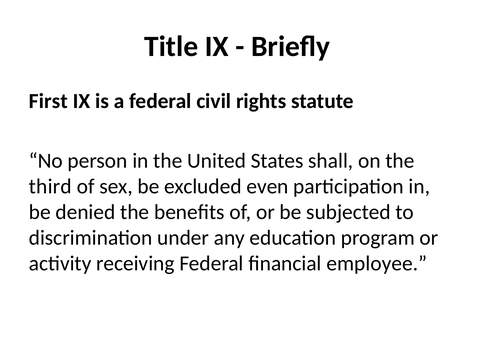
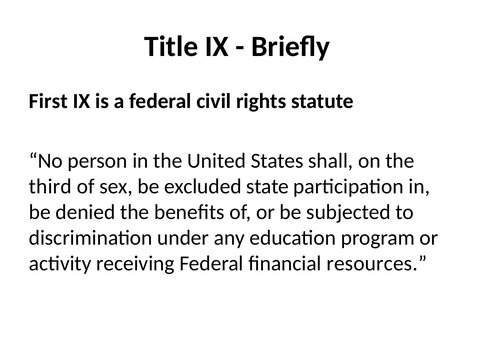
even: even -> state
employee: employee -> resources
